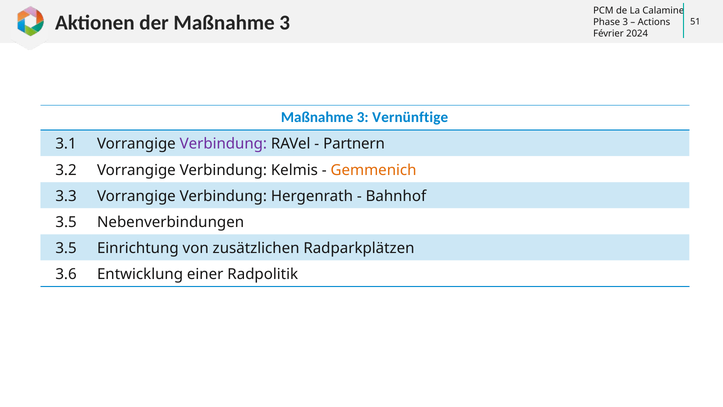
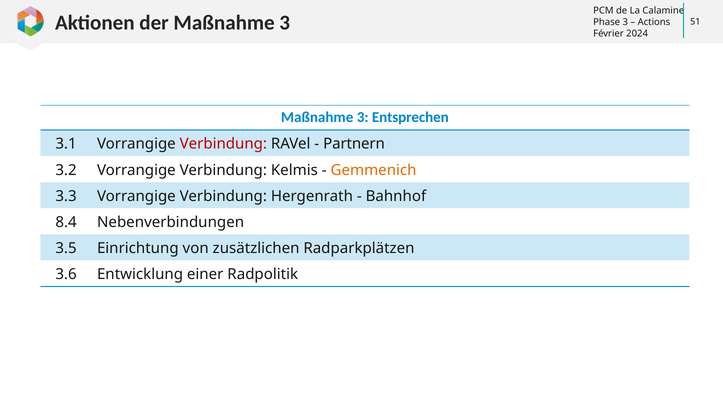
Vernünftige: Vernünftige -> Entsprechen
Verbindung at (223, 144) colour: purple -> red
3.5 at (66, 222): 3.5 -> 8.4
